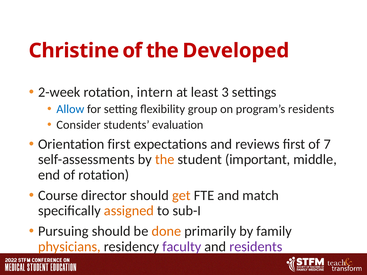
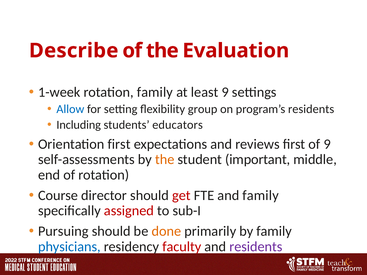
Christine: Christine -> Describe
Developed: Developed -> Evaluation
2-week: 2-week -> 1-week
rotation intern: intern -> family
least 3: 3 -> 9
Consider: Consider -> Including
evaluation: evaluation -> educators
of 7: 7 -> 9
get colour: orange -> red
and match: match -> family
assigned colour: orange -> red
physicians colour: orange -> blue
faculty colour: purple -> red
